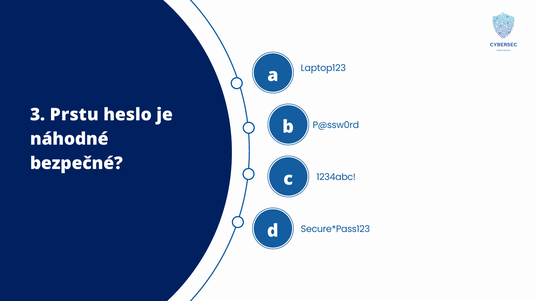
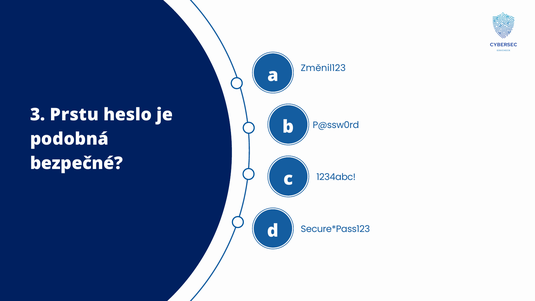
Laptop123: Laptop123 -> Změnil123
náhodné: náhodné -> podobná
